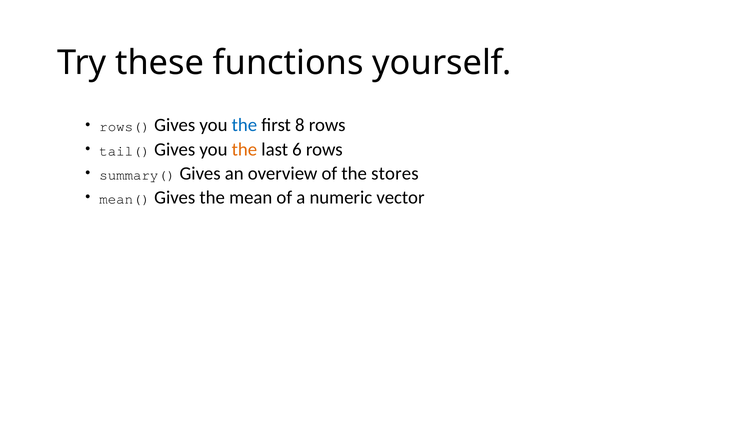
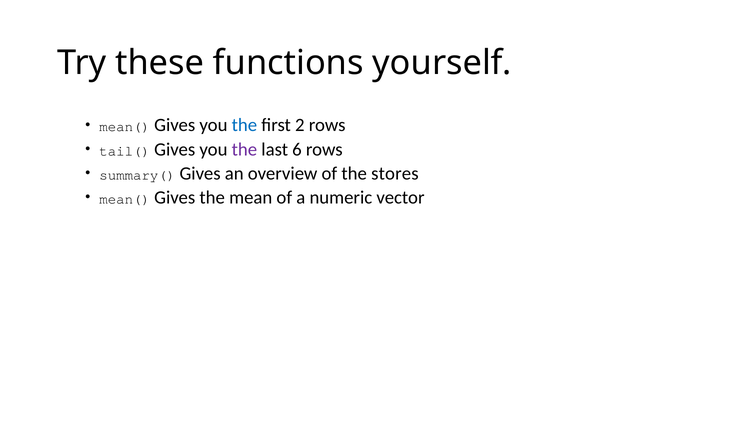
rows( at (125, 127): rows( -> mean(
8: 8 -> 2
the at (244, 149) colour: orange -> purple
